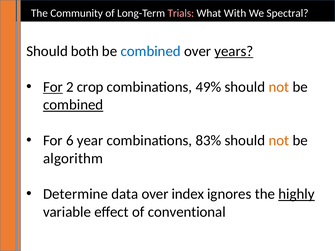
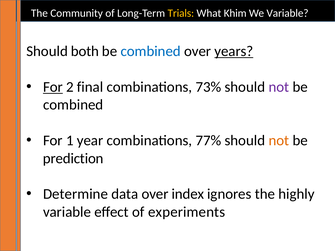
Trials colour: pink -> yellow
With: With -> Khim
We Spectral: Spectral -> Variable
crop: crop -> final
49%: 49% -> 73%
not at (279, 87) colour: orange -> purple
combined at (73, 105) underline: present -> none
6: 6 -> 1
83%: 83% -> 77%
algorithm: algorithm -> prediction
highly underline: present -> none
conventional: conventional -> experiments
